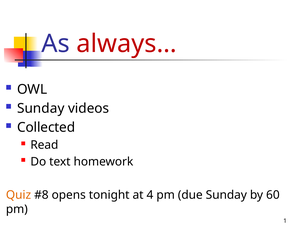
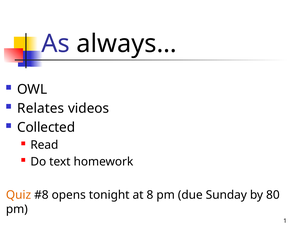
always… colour: red -> black
Sunday at (41, 108): Sunday -> Relates
4: 4 -> 8
60: 60 -> 80
